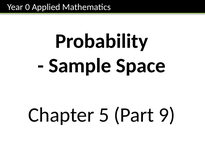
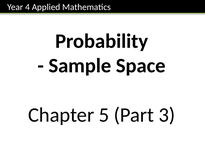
0: 0 -> 4
9: 9 -> 3
